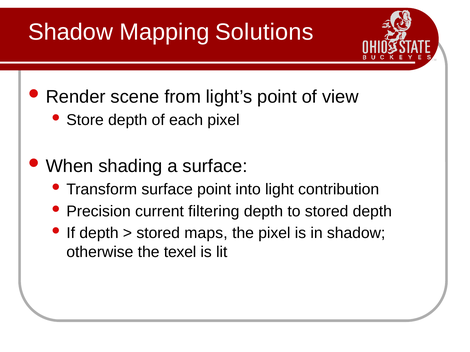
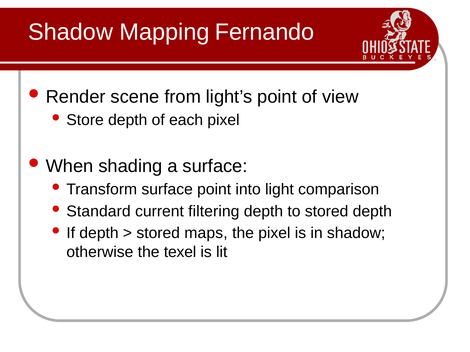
Solutions: Solutions -> Fernando
contribution: contribution -> comparison
Precision: Precision -> Standard
